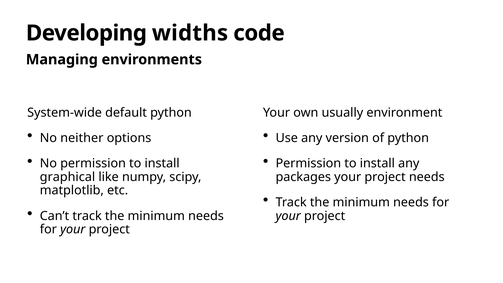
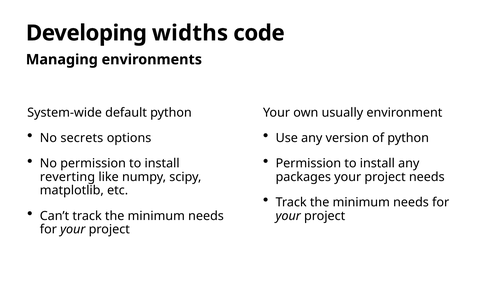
neither: neither -> secrets
graphical: graphical -> reverting
